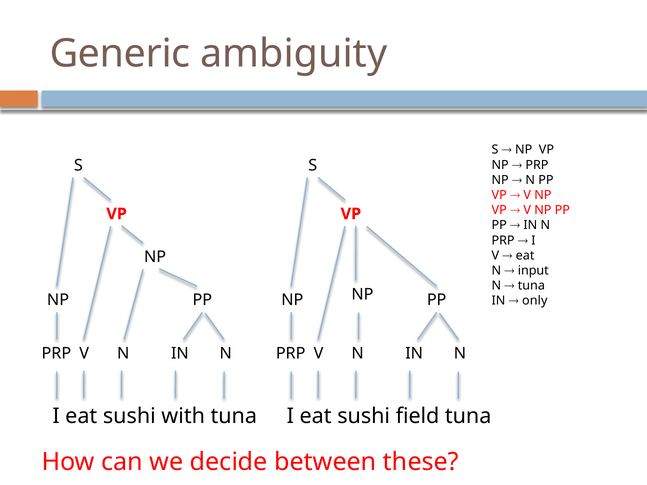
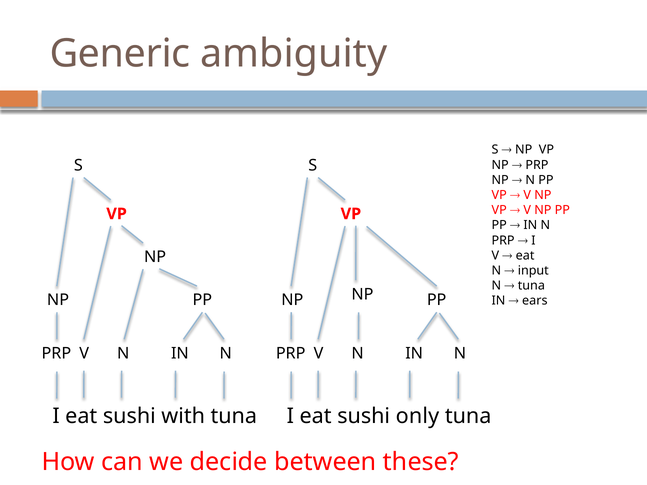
only: only -> ears
field: field -> only
